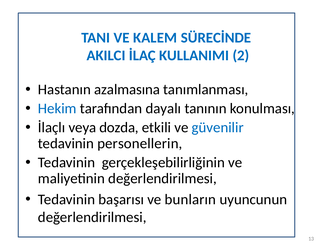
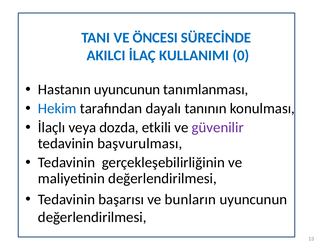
KALEM: KALEM -> ÖNCESI
2: 2 -> 0
Hastanın azalmasına: azalmasına -> uyuncunun
güvenilir colour: blue -> purple
personellerin: personellerin -> başvurulması
